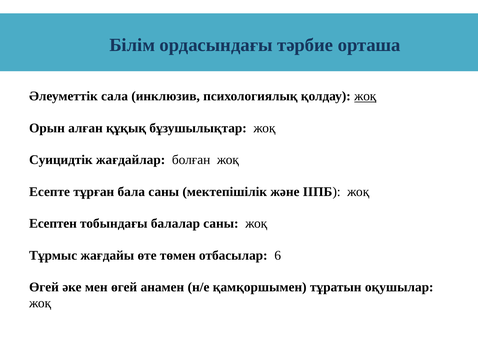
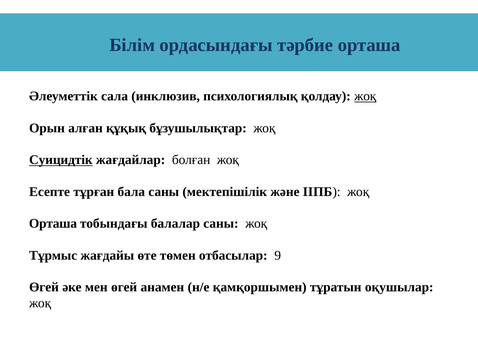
Суицидтік underline: none -> present
Есептен at (53, 224): Есептен -> Орташа
6: 6 -> 9
